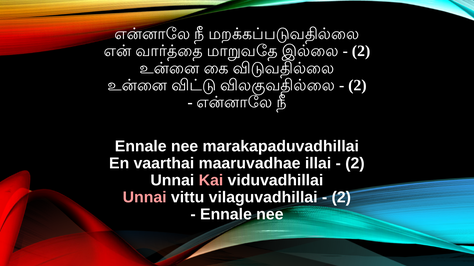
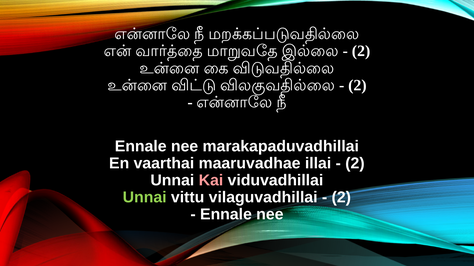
Unnai at (145, 198) colour: pink -> light green
